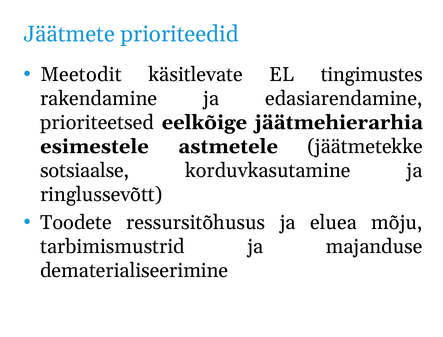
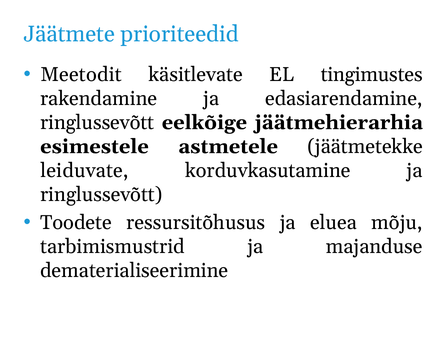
prioriteetsed at (97, 122): prioriteetsed -> ringlussevõtt
sotsiaalse: sotsiaalse -> leiduvate
